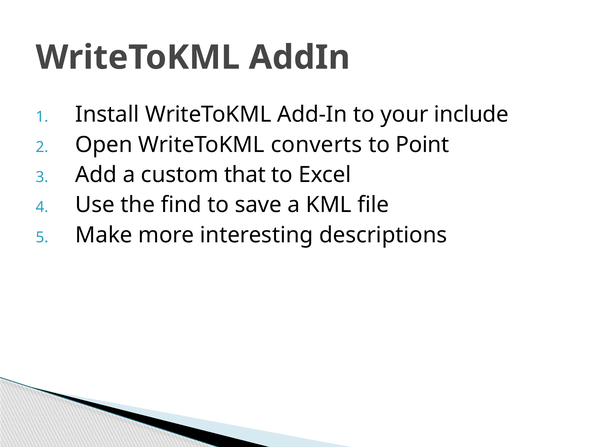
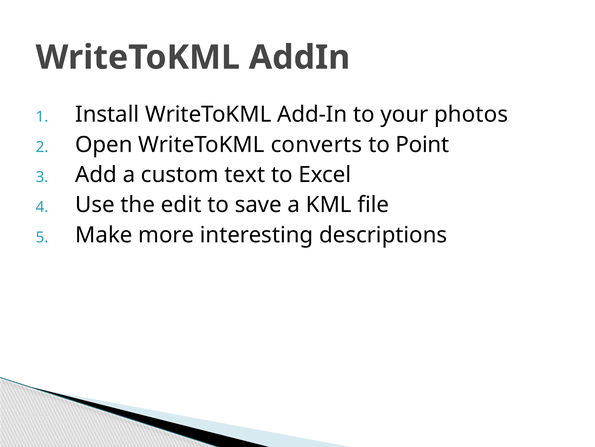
include: include -> photos
that: that -> text
find: find -> edit
